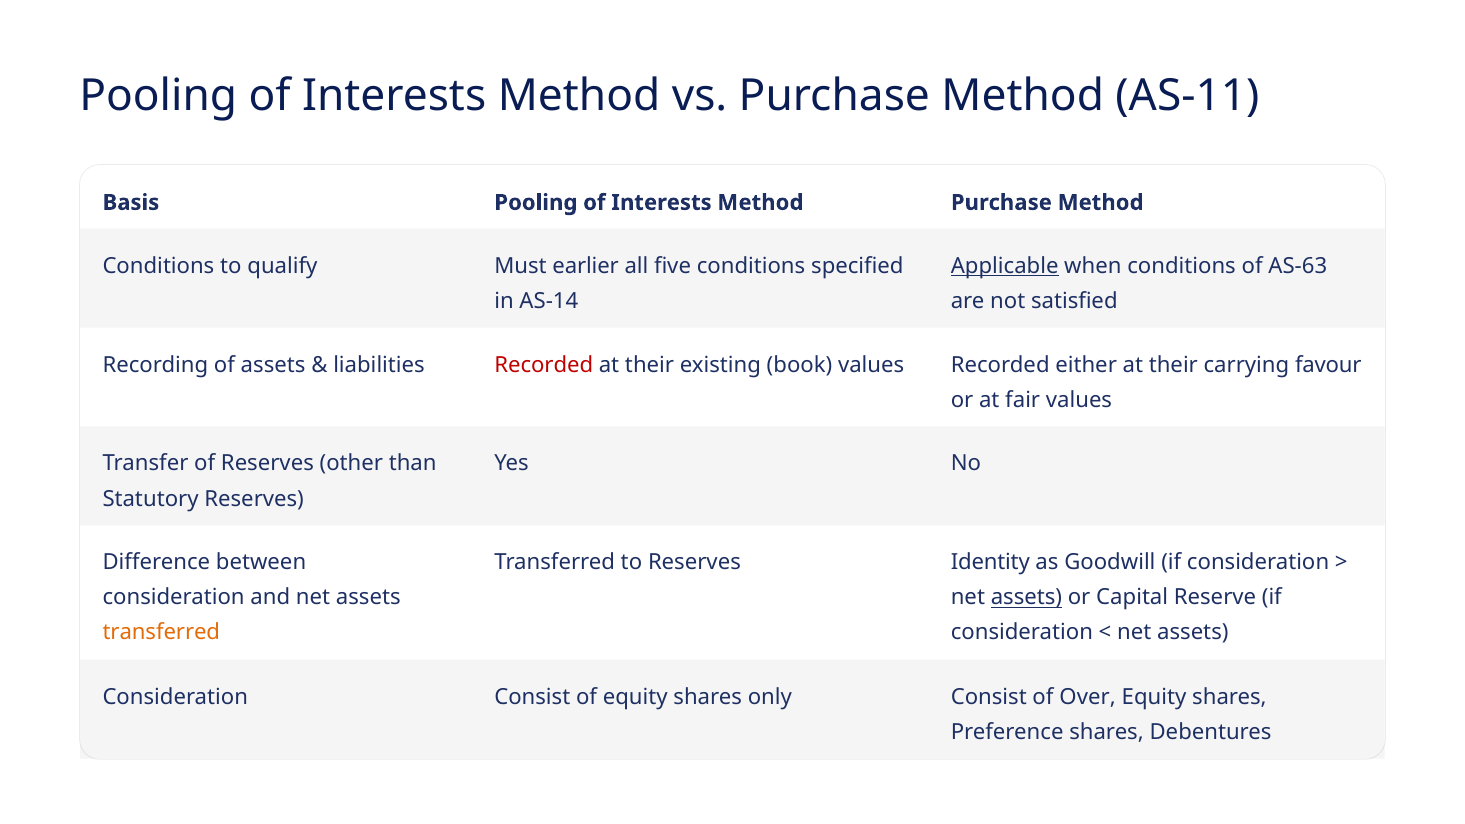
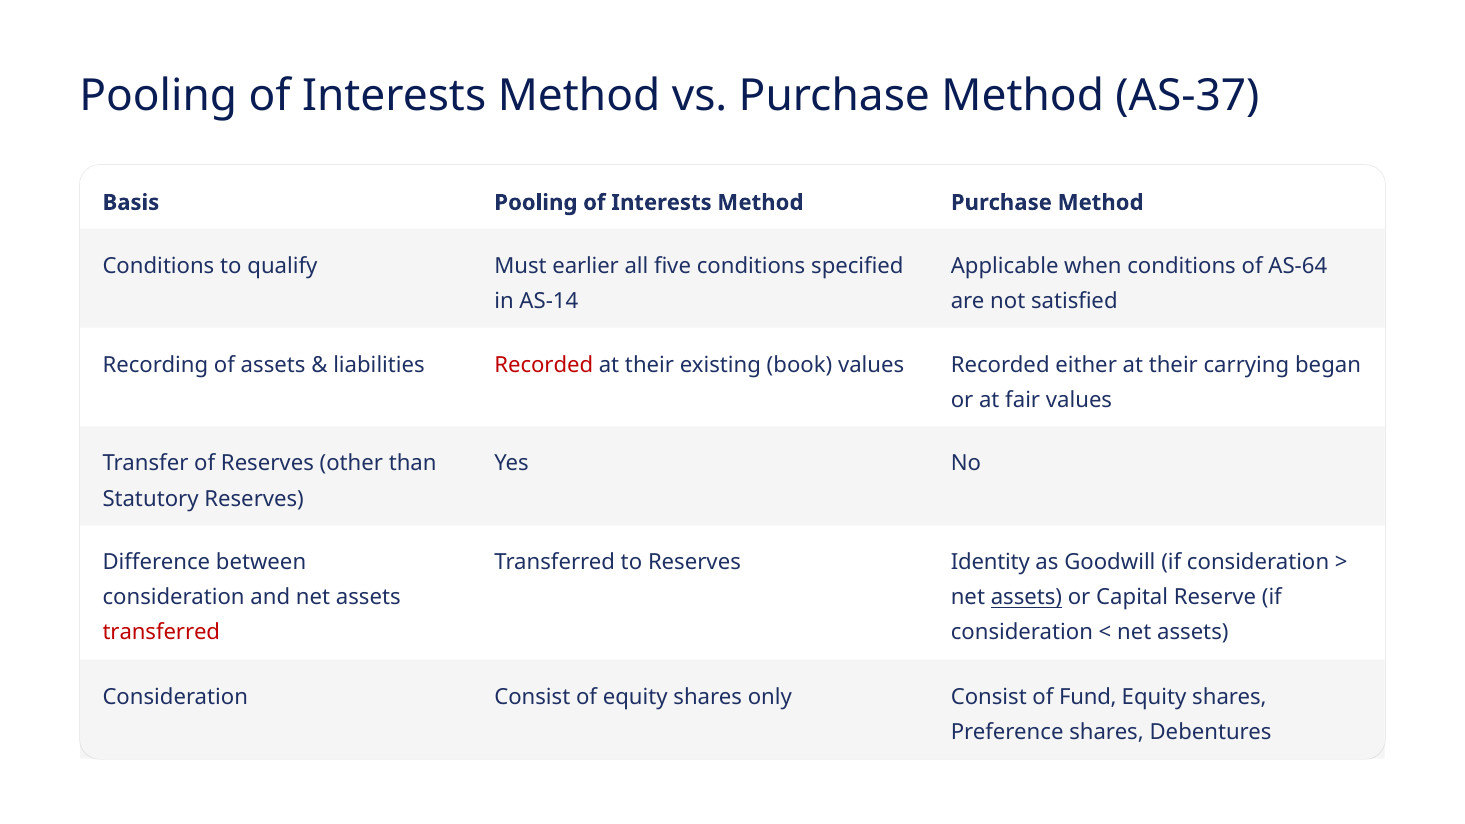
AS-11: AS-11 -> AS-37
Applicable underline: present -> none
AS-63: AS-63 -> AS-64
favour: favour -> began
transferred at (161, 633) colour: orange -> red
Over: Over -> Fund
